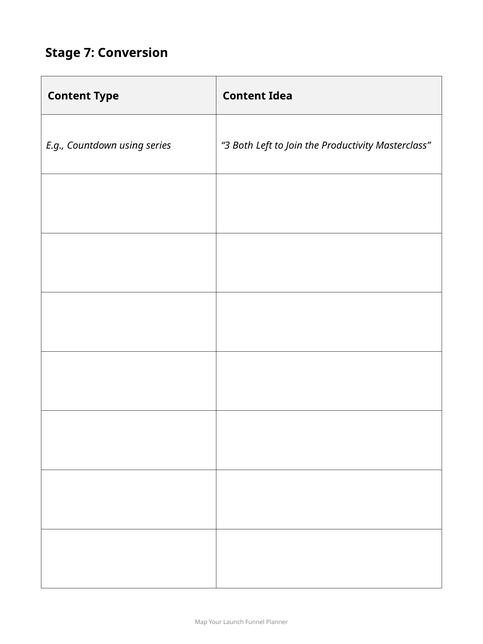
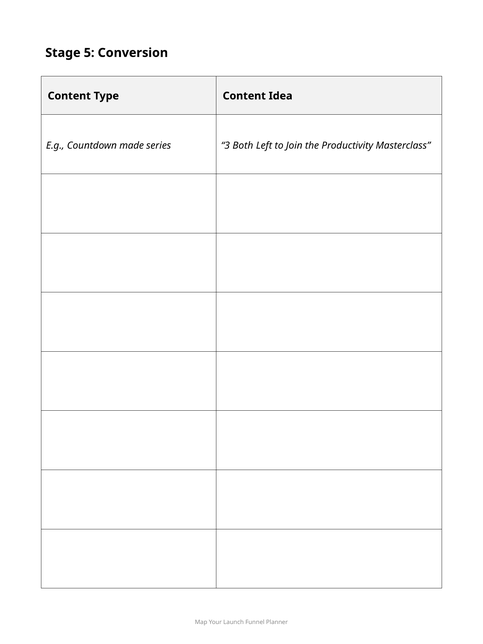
7: 7 -> 5
using: using -> made
